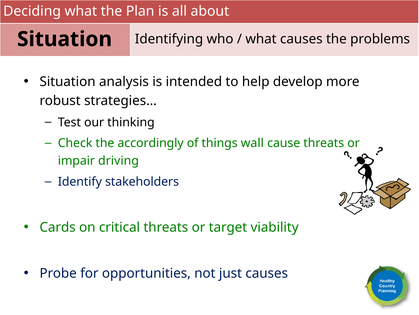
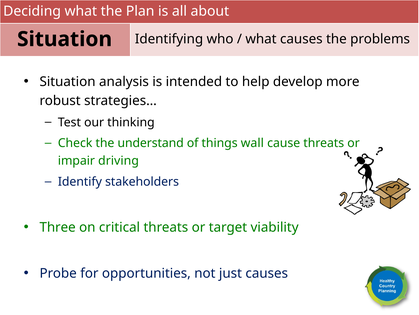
accordingly: accordingly -> understand
Cards: Cards -> Three
